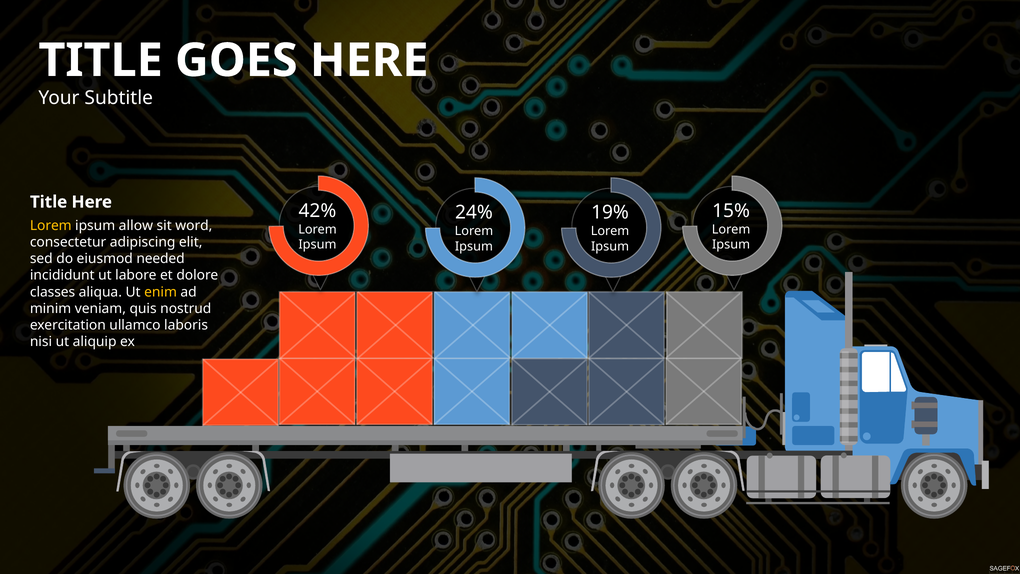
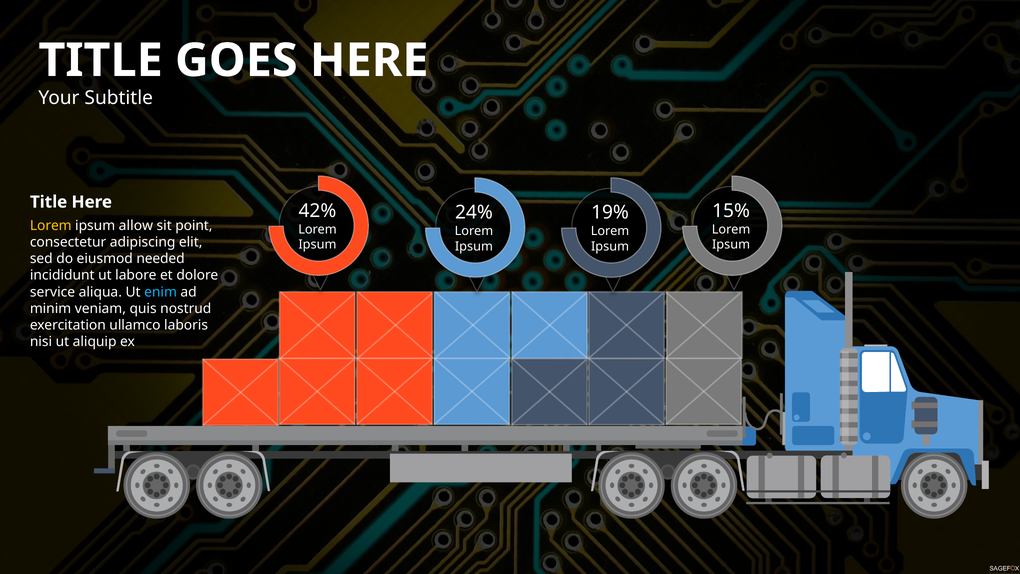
word: word -> point
classes: classes -> service
enim colour: yellow -> light blue
